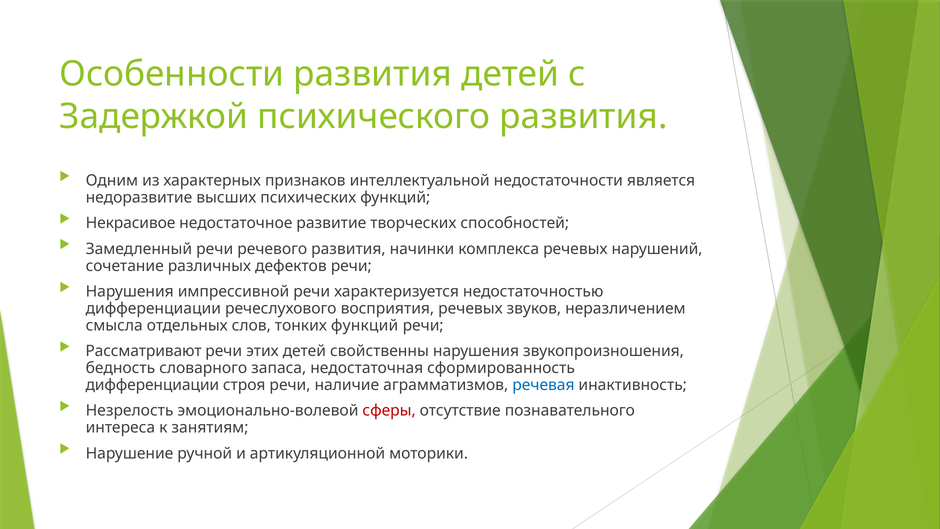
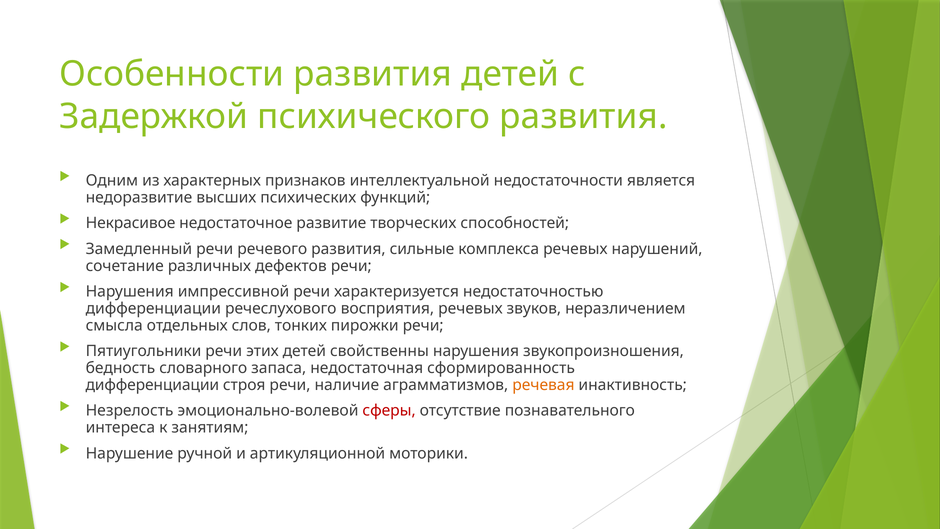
начинки: начинки -> сильные
тонких функций: функций -> пирожки
Рассматривают: Рассматривают -> Пятиугольники
речевая colour: blue -> orange
